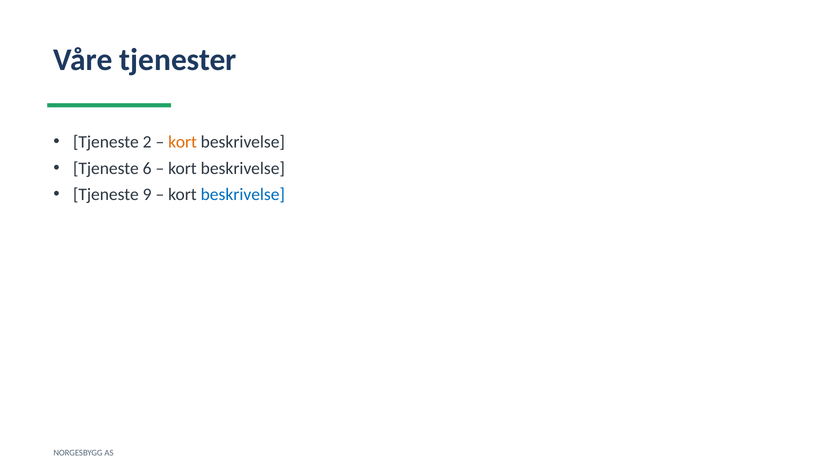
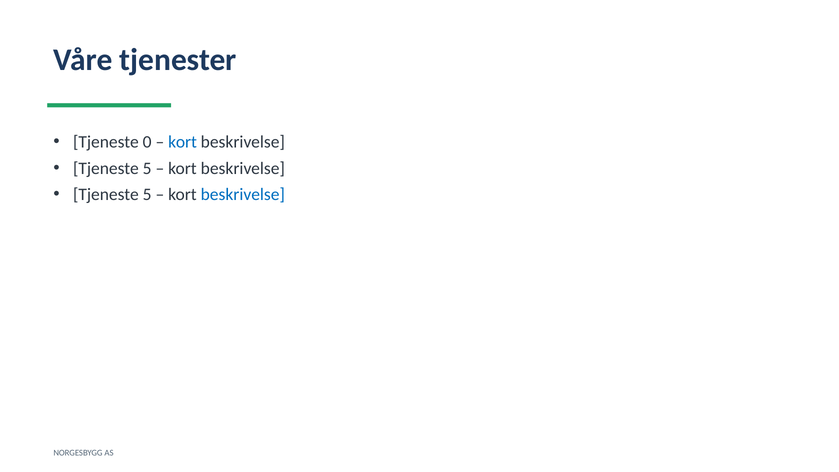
2: 2 -> 0
kort at (183, 142) colour: orange -> blue
6 at (147, 168): 6 -> 5
9 at (147, 195): 9 -> 5
